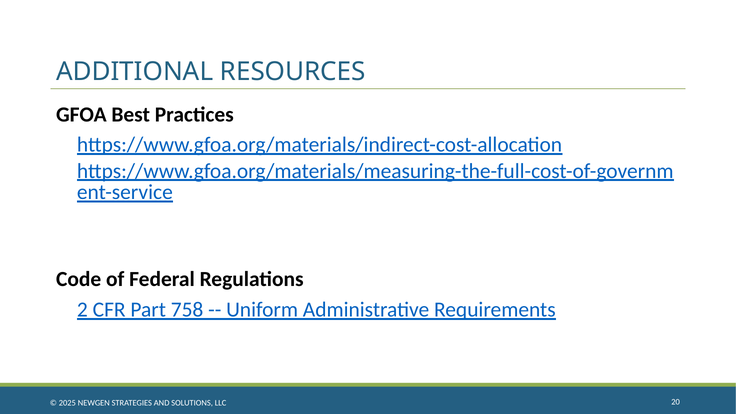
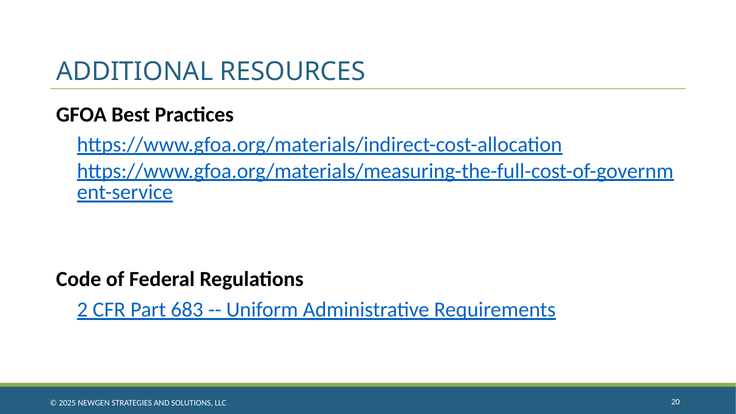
758: 758 -> 683
